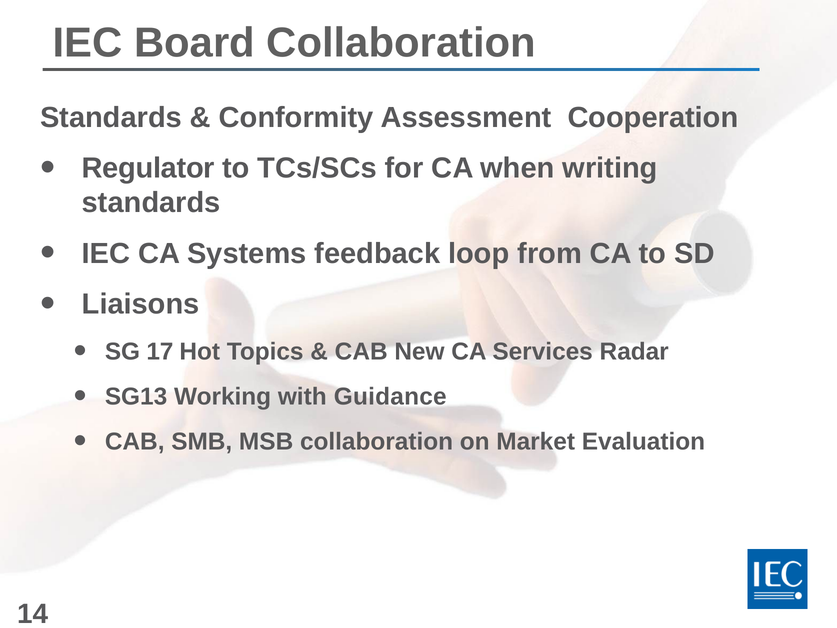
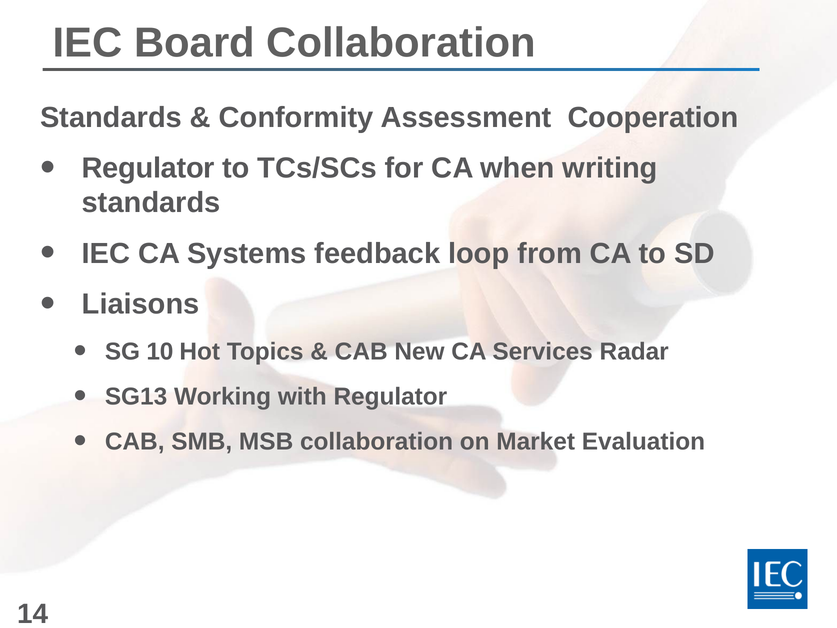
17: 17 -> 10
with Guidance: Guidance -> Regulator
